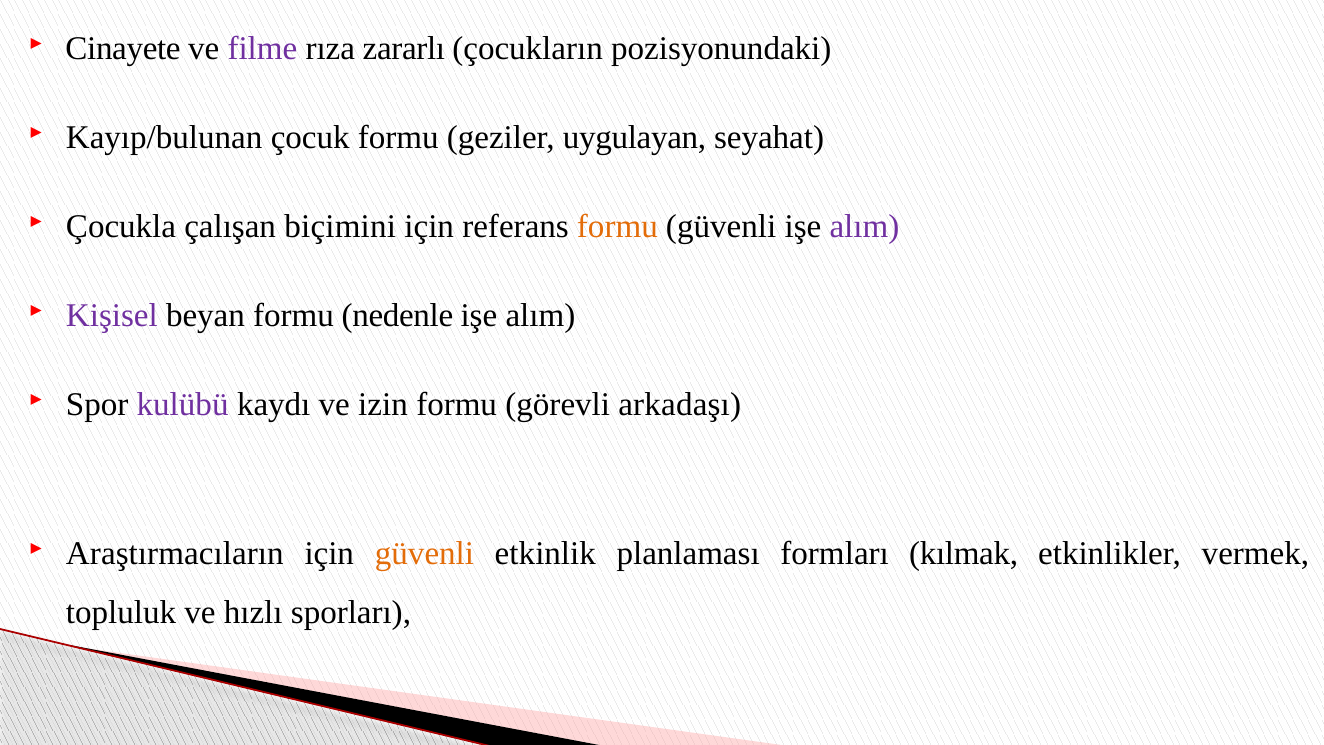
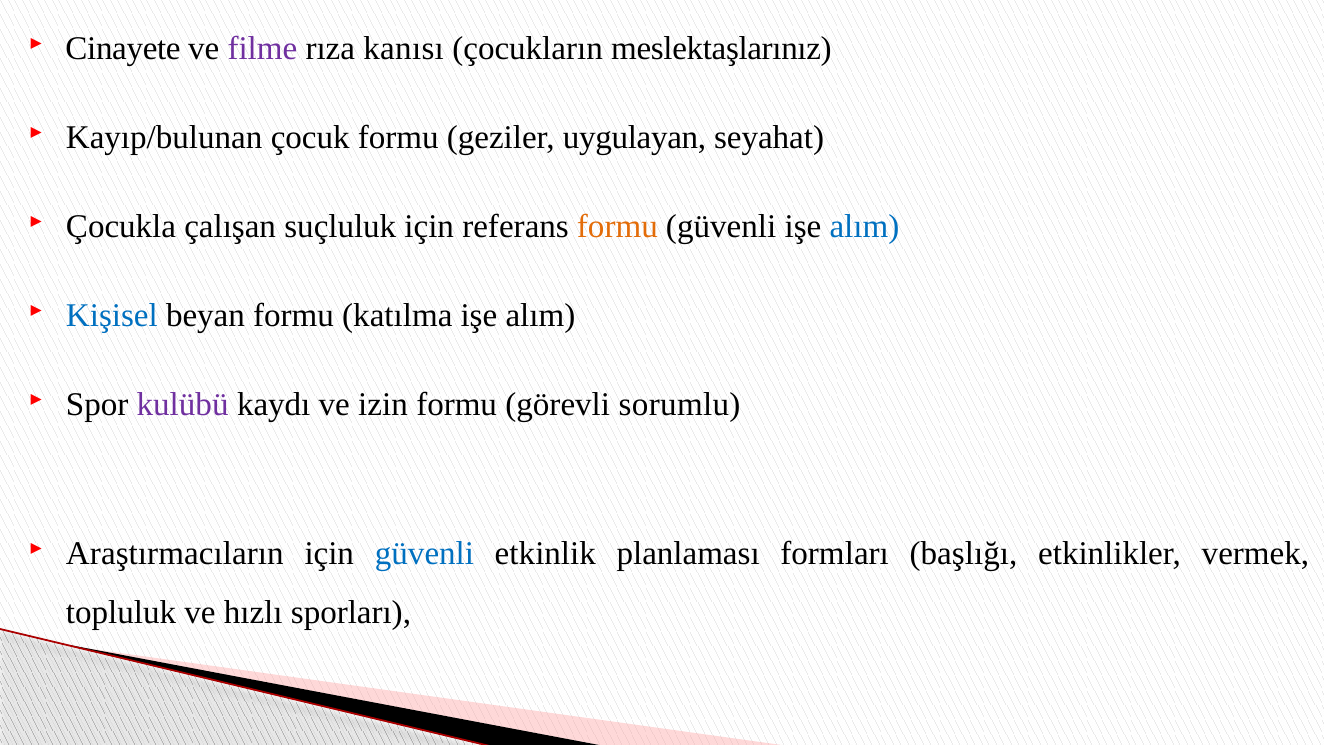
zararlı: zararlı -> kanısı
pozisyonundaki: pozisyonundaki -> meslektaşlarınız
biçimini: biçimini -> suçluluk
alım at (864, 227) colour: purple -> blue
Kişisel colour: purple -> blue
nedenle: nedenle -> katılma
arkadaşı: arkadaşı -> sorumlu
güvenli at (424, 553) colour: orange -> blue
kılmak: kılmak -> başlığı
